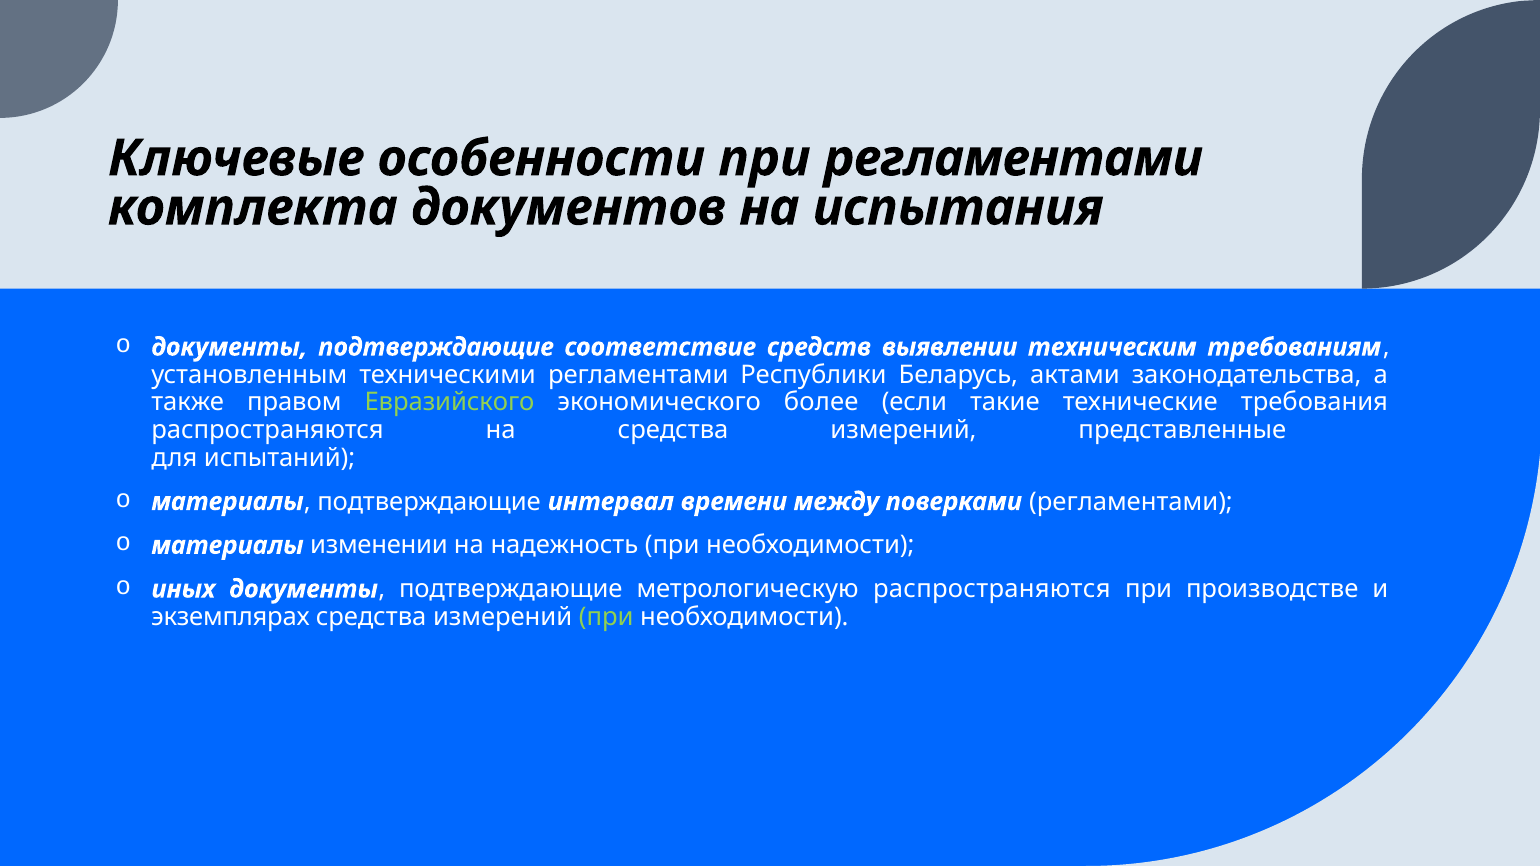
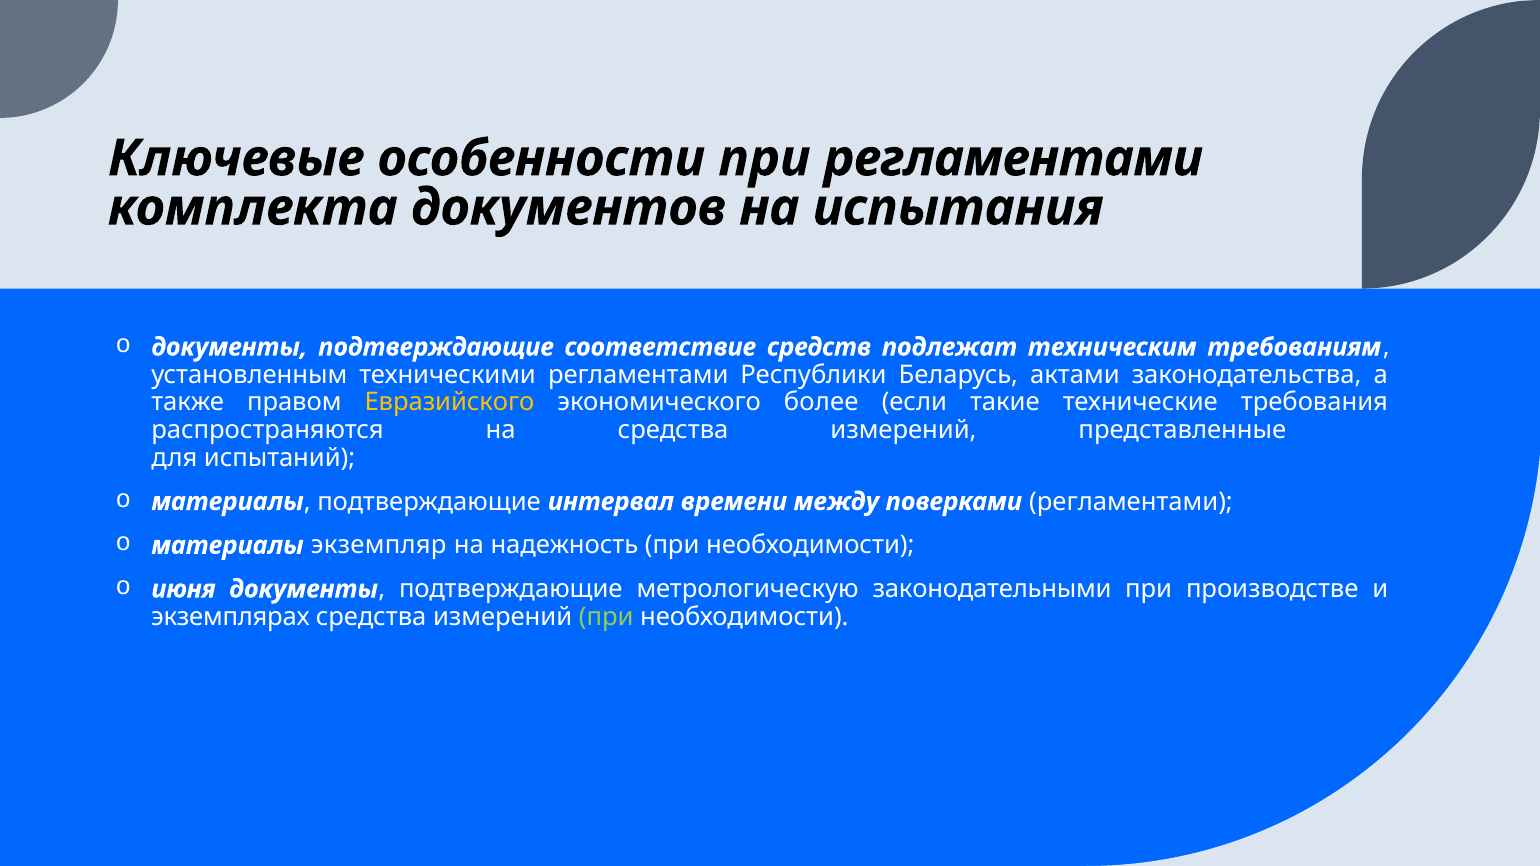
выявлении: выявлении -> подлежат
Евразийского colour: light green -> yellow
изменении: изменении -> экземпляр
иных: иных -> июня
метрологическую распространяются: распространяются -> законодательными
